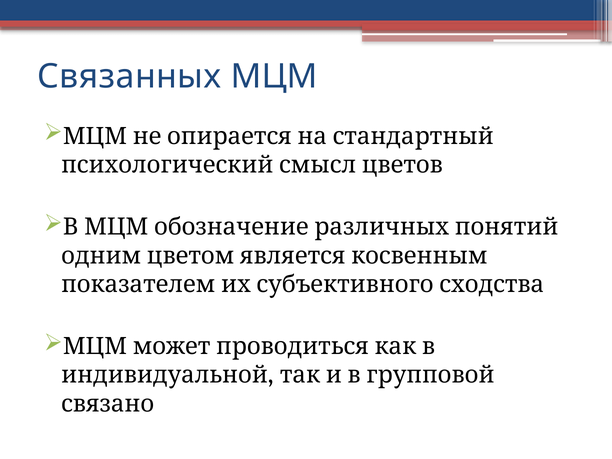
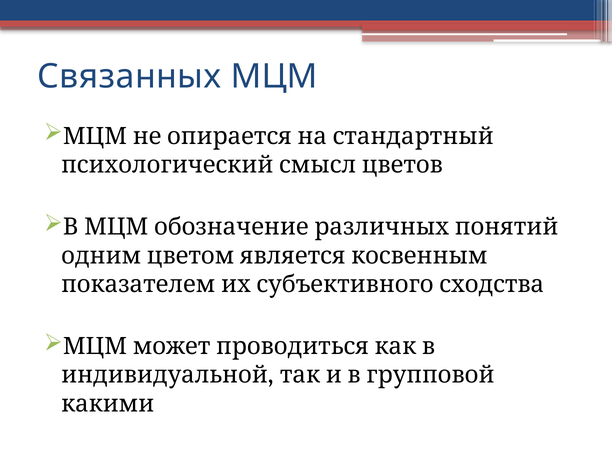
связано: связано -> какими
